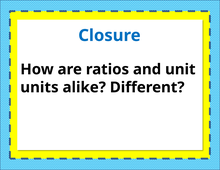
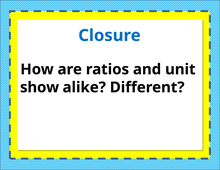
units: units -> show
